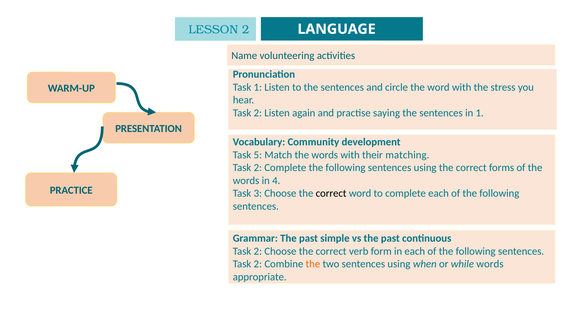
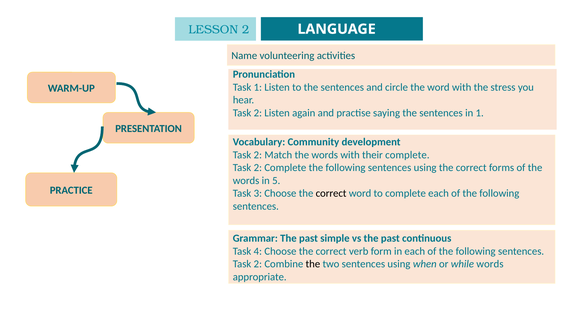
5 at (258, 155): 5 -> 2
their matching: matching -> complete
4: 4 -> 5
2 at (258, 251): 2 -> 4
the at (313, 264) colour: orange -> black
